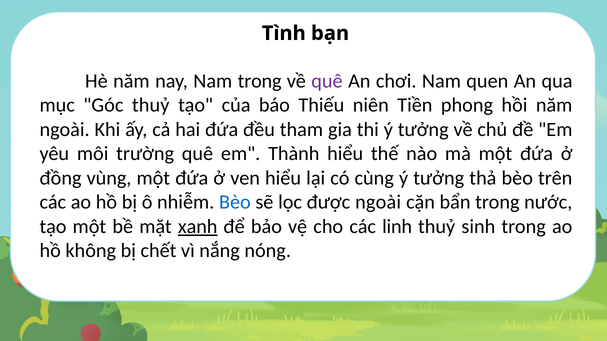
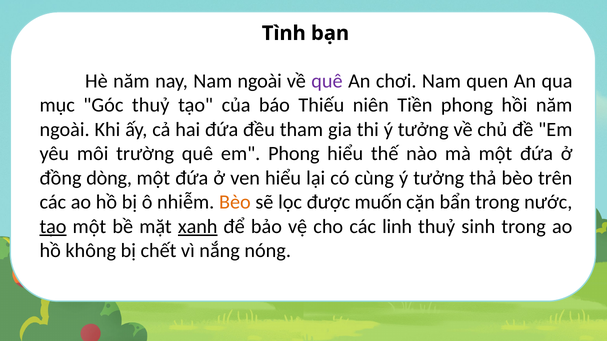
Nam trong: trong -> ngoài
em Thành: Thành -> Phong
vùng: vùng -> dòng
Bèo at (235, 202) colour: blue -> orange
được ngoài: ngoài -> muốn
tạo at (53, 227) underline: none -> present
